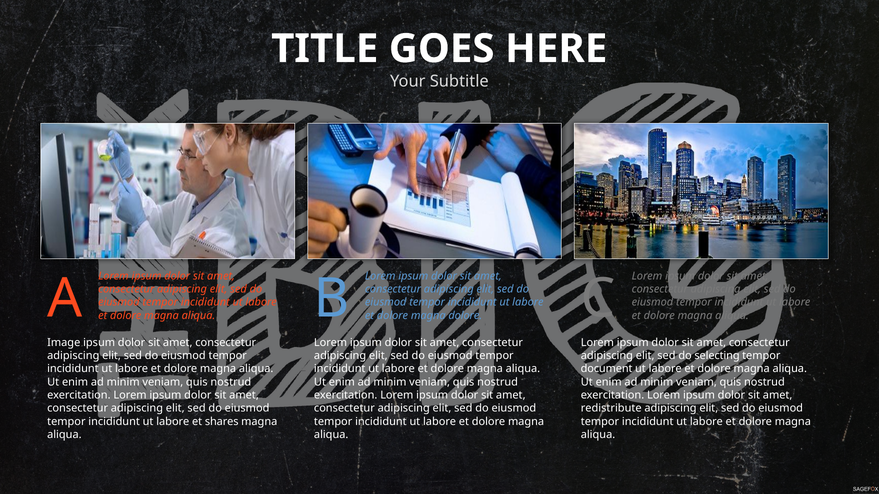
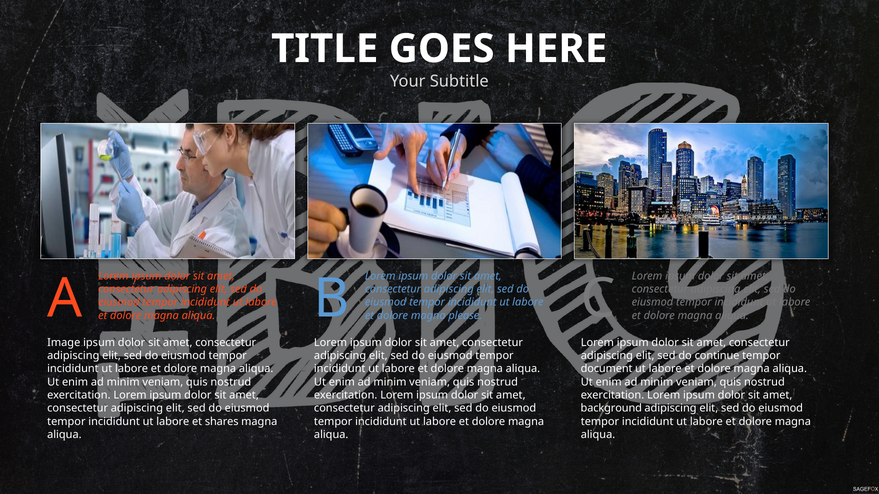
magna dolore: dolore -> please
selecting: selecting -> continue
redistribute: redistribute -> background
